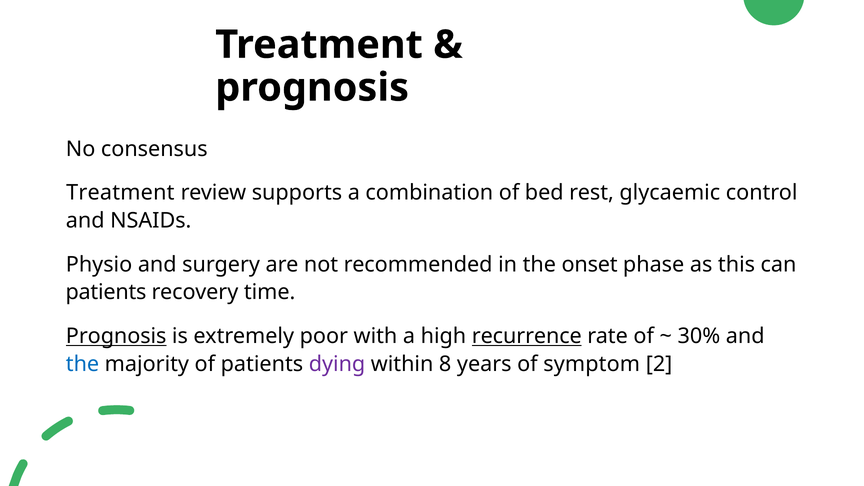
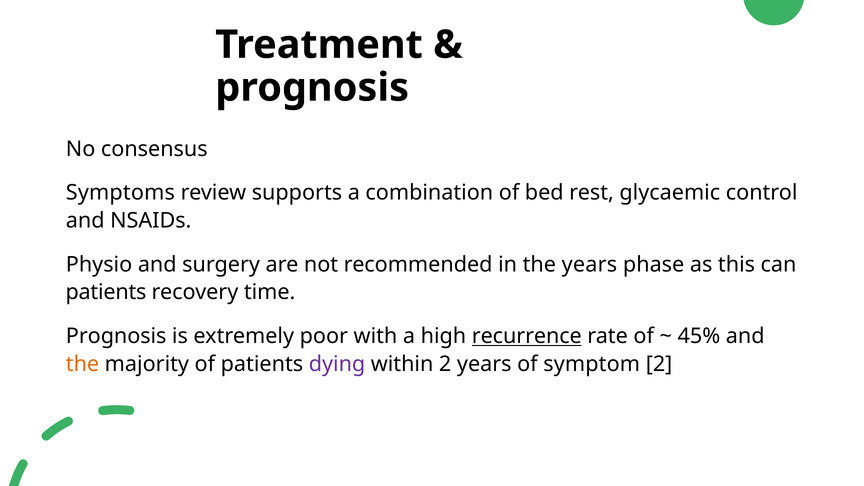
Treatment at (120, 193): Treatment -> Symptoms
the onset: onset -> years
Prognosis at (116, 336) underline: present -> none
30%: 30% -> 45%
the at (83, 364) colour: blue -> orange
within 8: 8 -> 2
